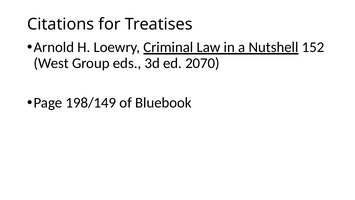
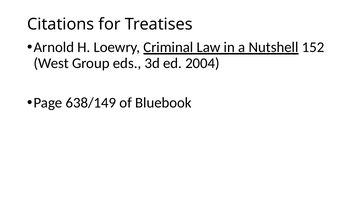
2070: 2070 -> 2004
198/149: 198/149 -> 638/149
